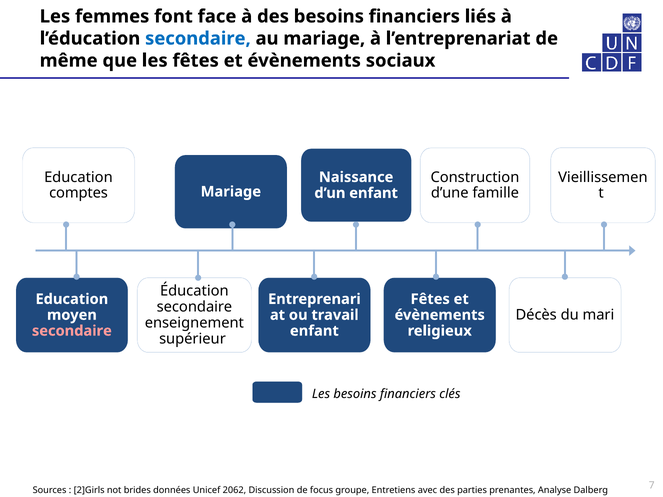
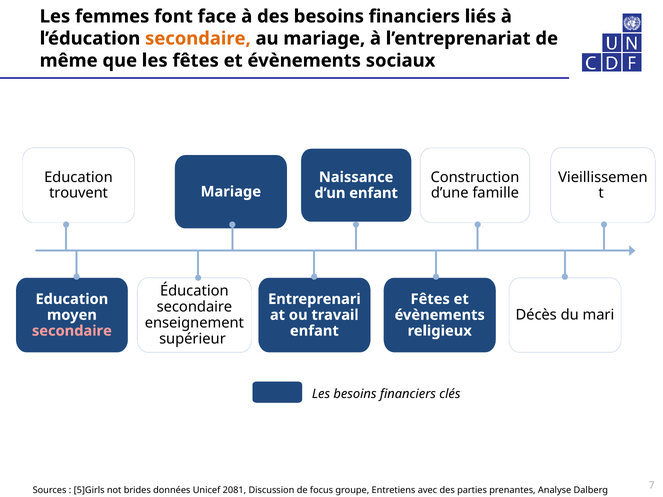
secondaire at (198, 39) colour: blue -> orange
comptes: comptes -> trouvent
2]Girls: 2]Girls -> 5]Girls
2062: 2062 -> 2081
